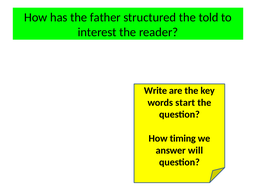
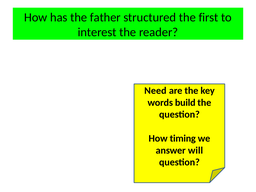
told: told -> first
Write: Write -> Need
start: start -> build
